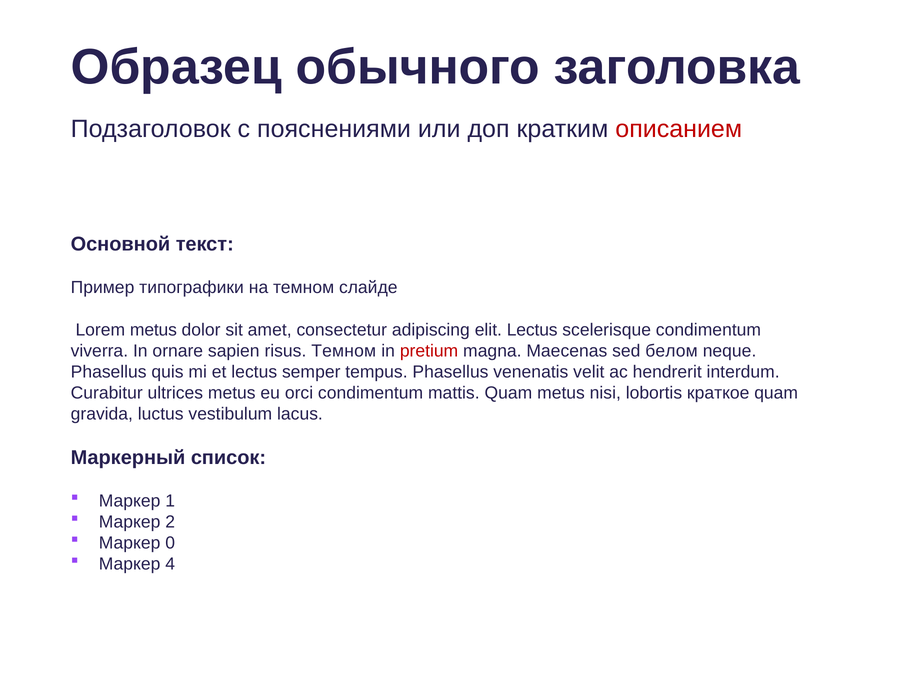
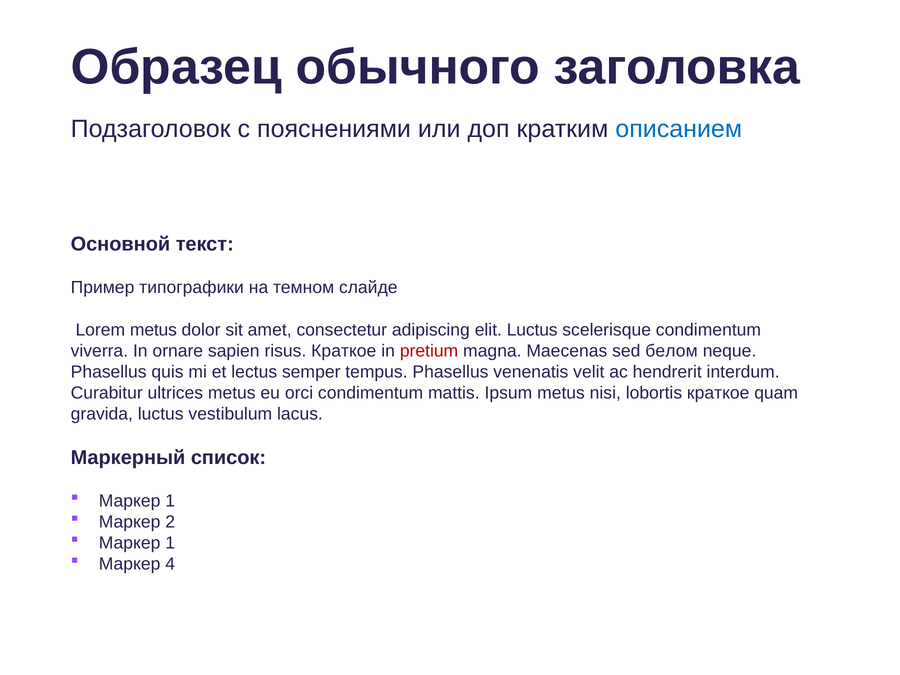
описанием colour: red -> blue
elit Lectus: Lectus -> Luctus
risus Темном: Темном -> Краткое
mattis Quam: Quam -> Ipsum
0 at (170, 543): 0 -> 1
